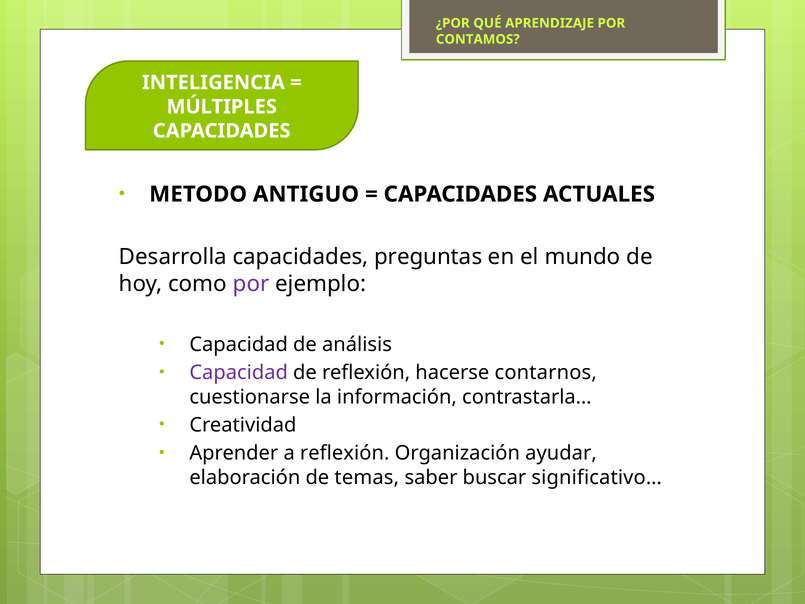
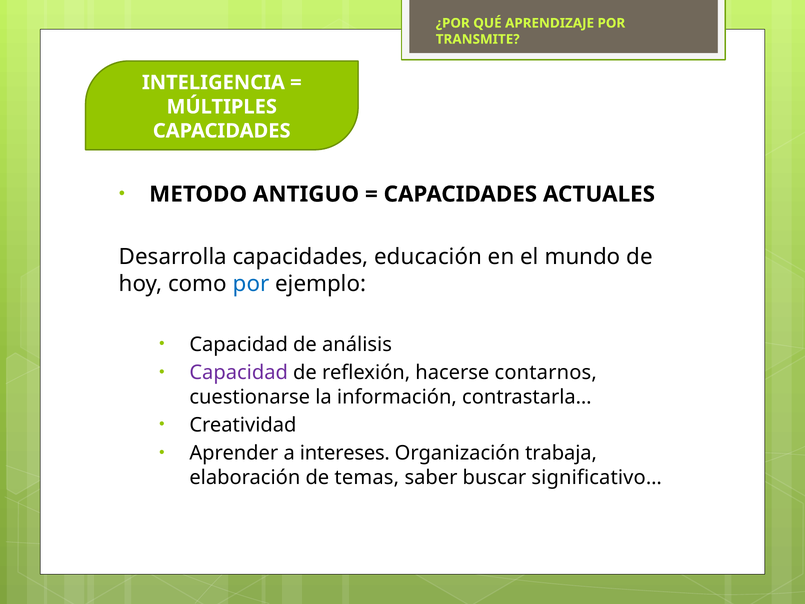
CONTAMOS: CONTAMOS -> TRANSMITE
preguntas: preguntas -> educación
por at (251, 284) colour: purple -> blue
a reflexión: reflexión -> intereses
ayudar: ayudar -> trabaja
